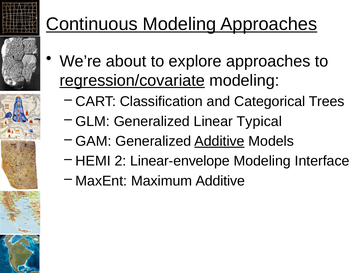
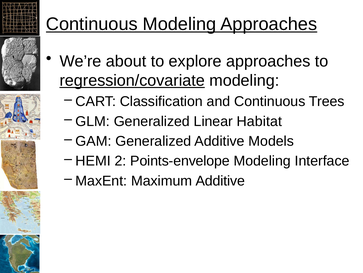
and Categorical: Categorical -> Continuous
Typical: Typical -> Habitat
Additive at (219, 141) underline: present -> none
Linear-envelope: Linear-envelope -> Points-envelope
